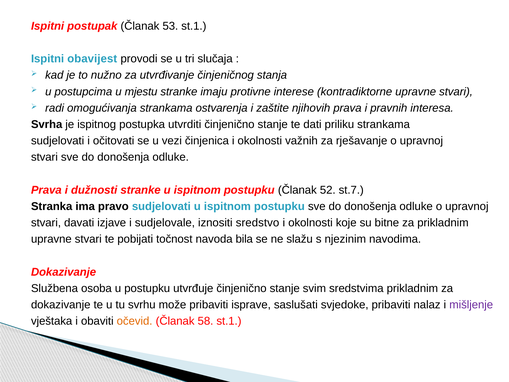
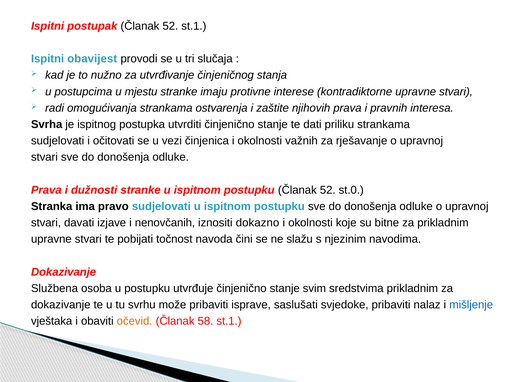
postupak Članak 53: 53 -> 52
st.7: st.7 -> st.0
sudjelovale: sudjelovale -> nenovčanih
sredstvo: sredstvo -> dokazno
bila: bila -> čini
mišljenje colour: purple -> blue
